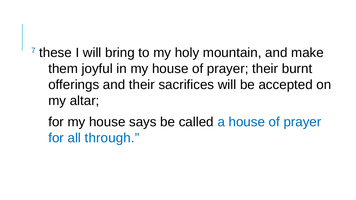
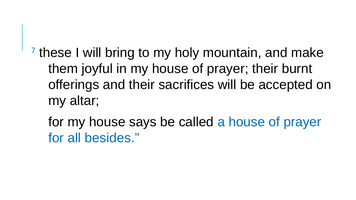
through: through -> besides
